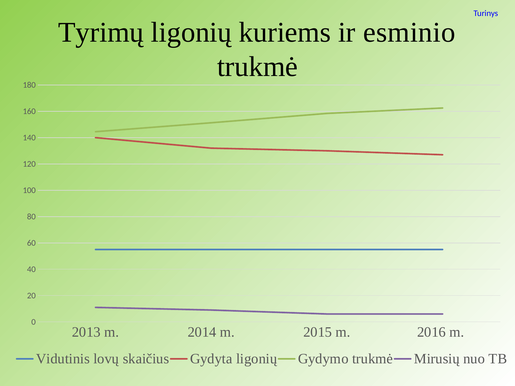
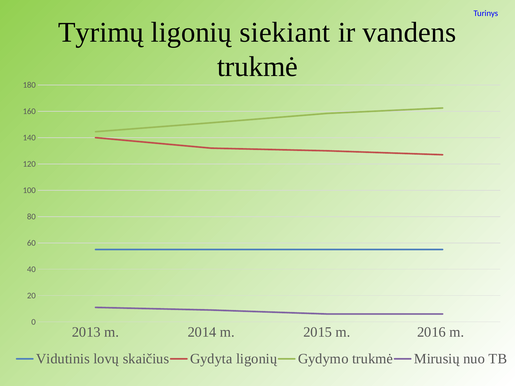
kuriems: kuriems -> siekiant
esminio: esminio -> vandens
